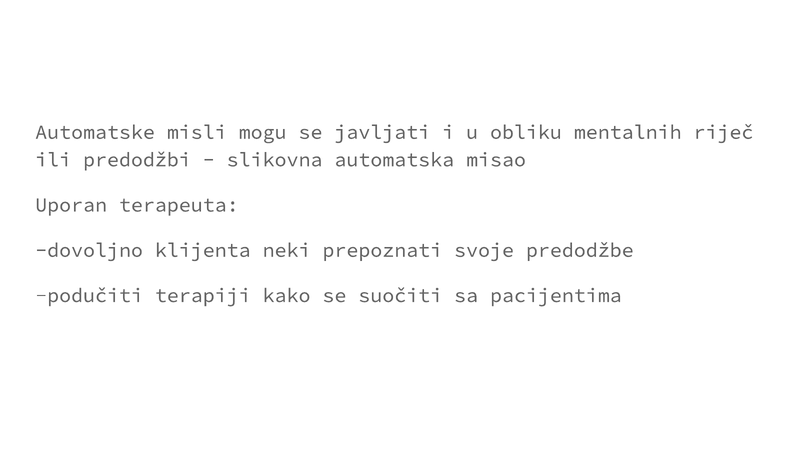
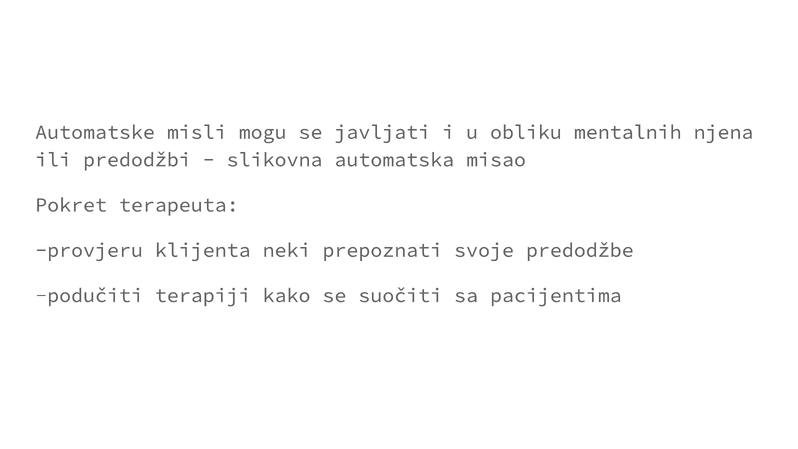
riječ: riječ -> njena
Uporan: Uporan -> Pokret
dovoljno: dovoljno -> provjeru
